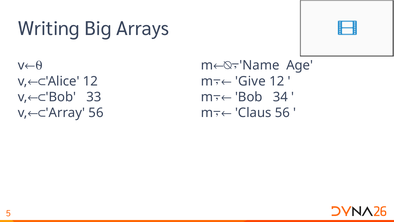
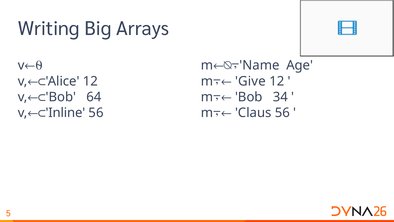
33: 33 -> 64
Array: Array -> Inline
